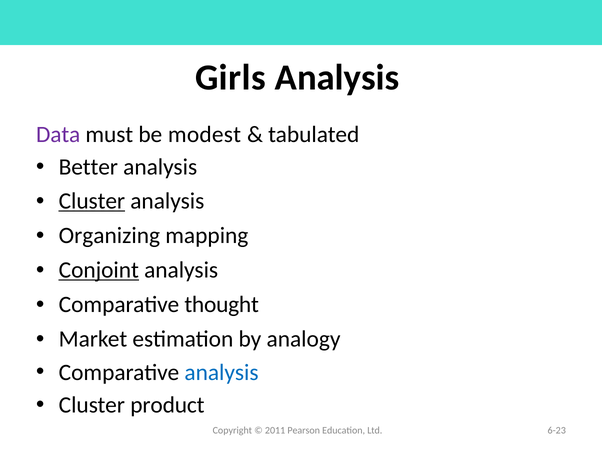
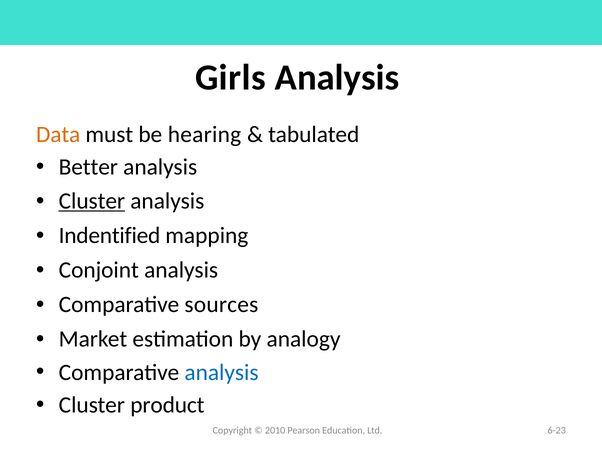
Data colour: purple -> orange
modest: modest -> hearing
Organizing: Organizing -> Indentified
Conjoint underline: present -> none
thought: thought -> sources
2011: 2011 -> 2010
